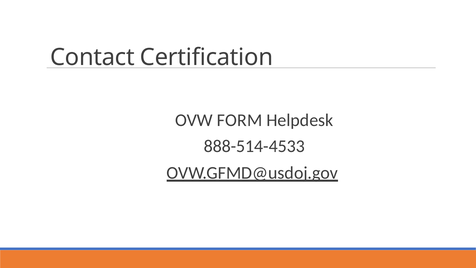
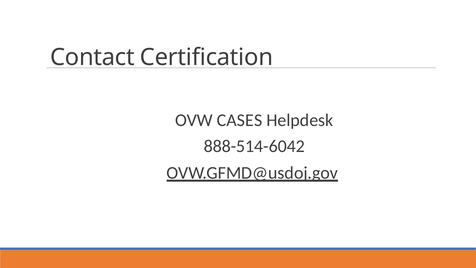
FORM: FORM -> CASES
888-514-4533: 888-514-4533 -> 888-514-6042
